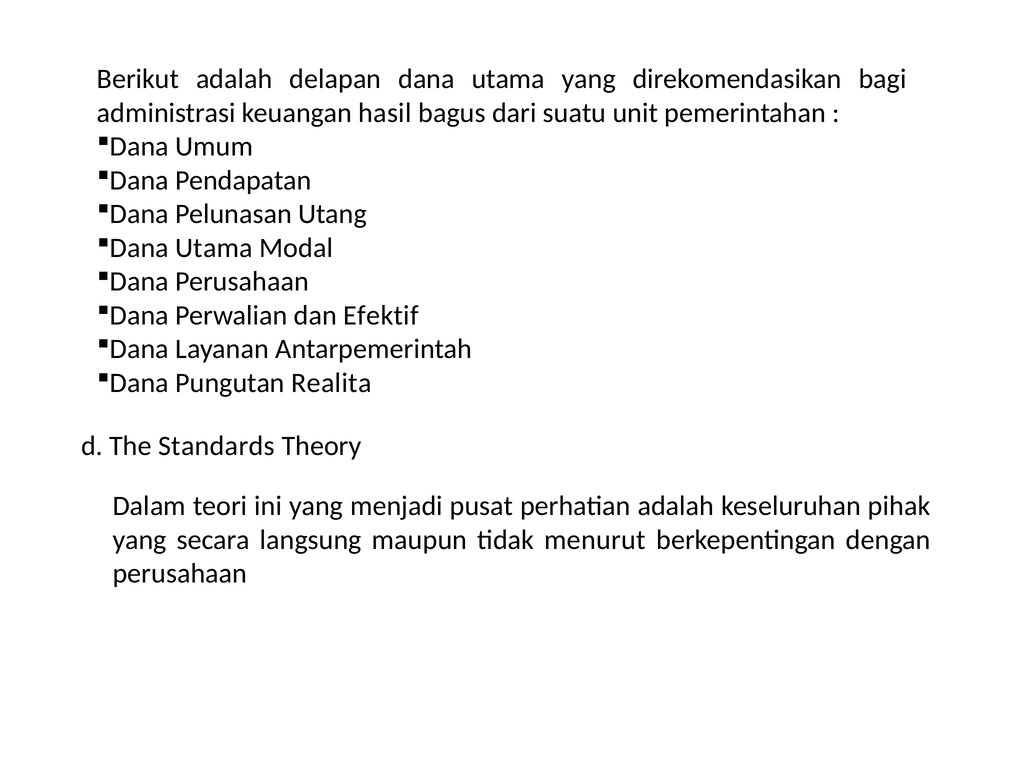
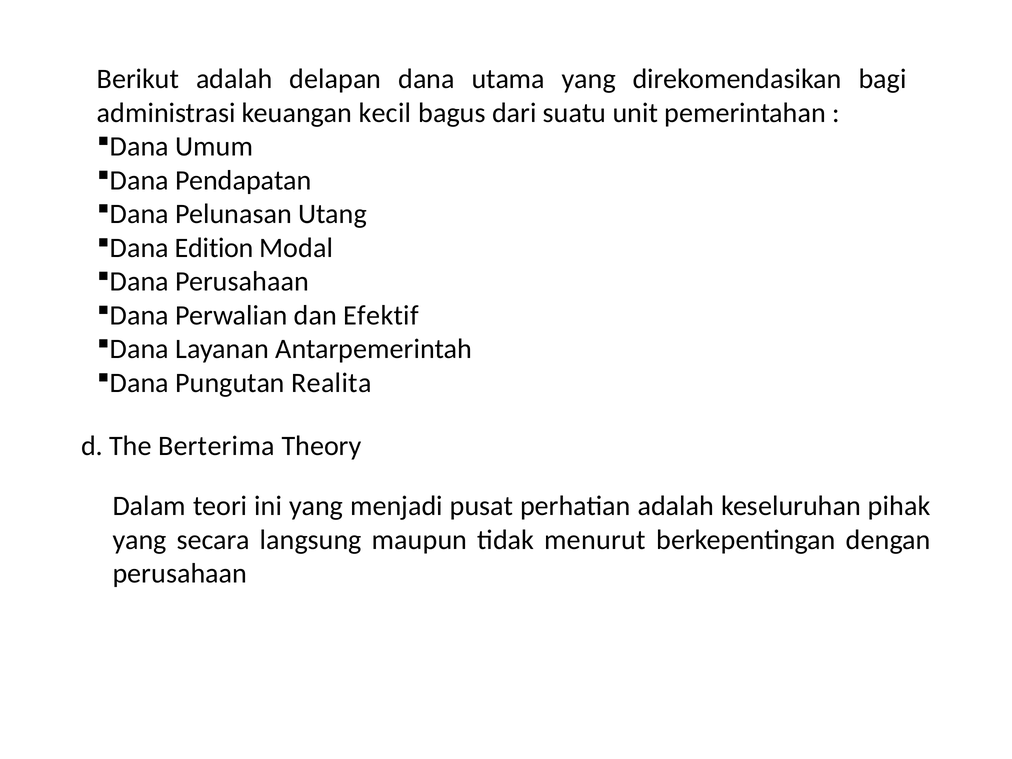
hasil: hasil -> kecil
Utama at (214, 248): Utama -> Edition
Standards: Standards -> Berterima
